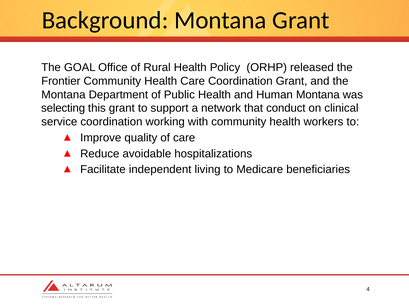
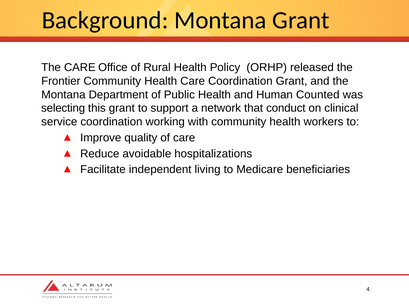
The GOAL: GOAL -> CARE
Human Montana: Montana -> Counted
